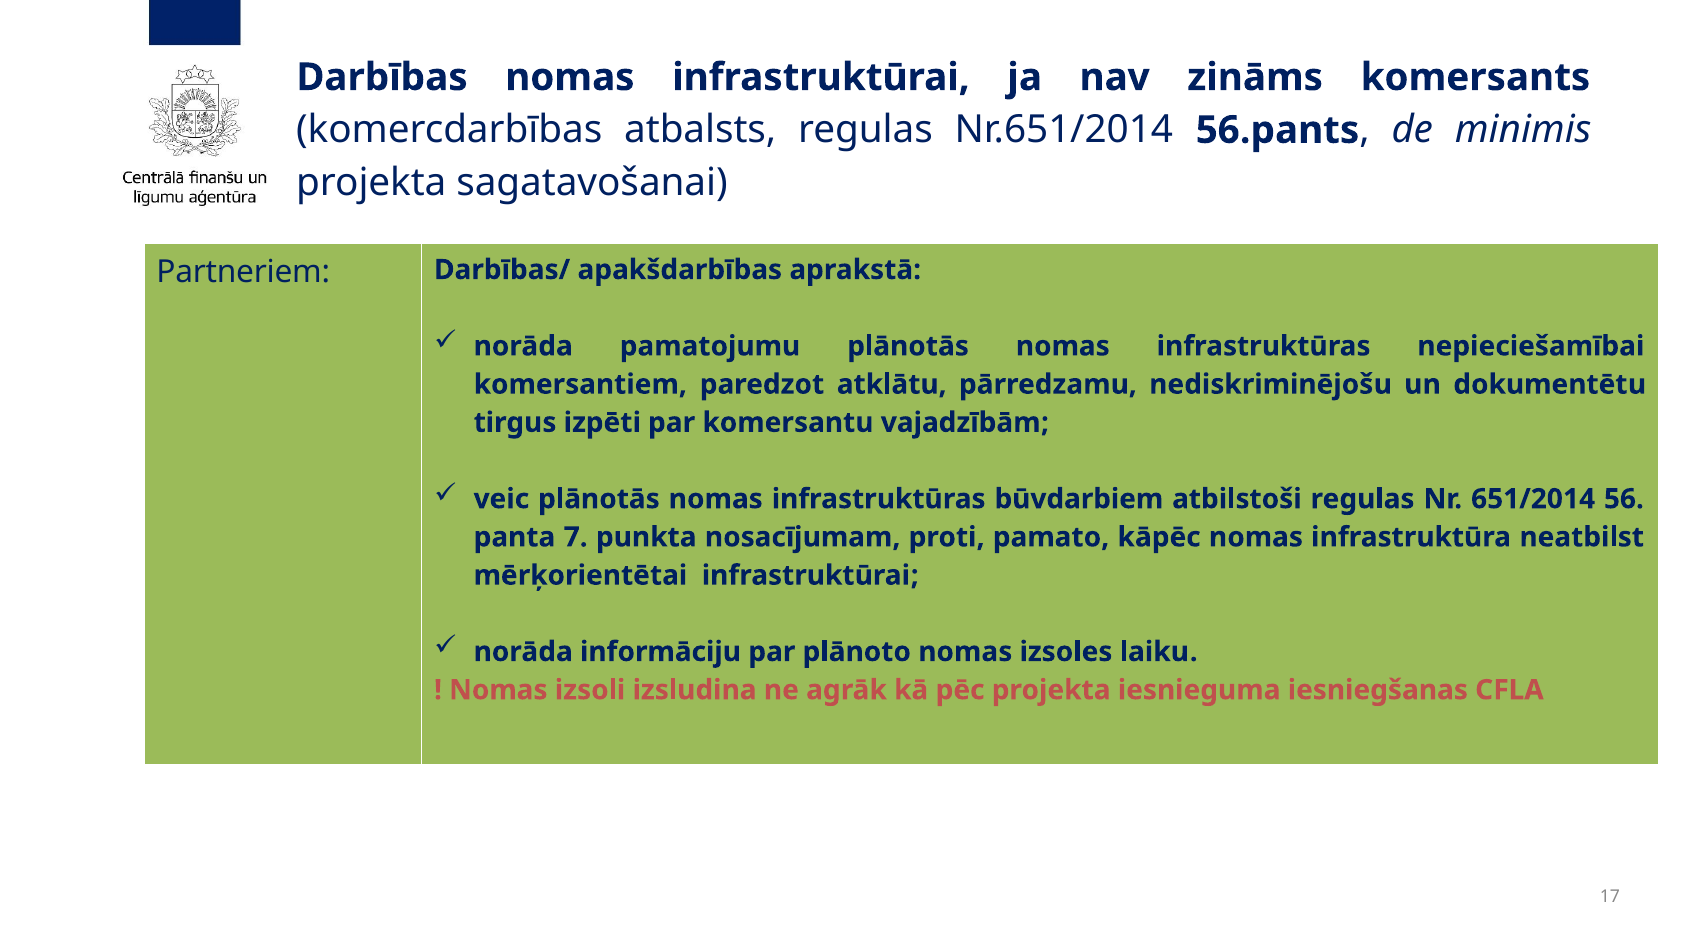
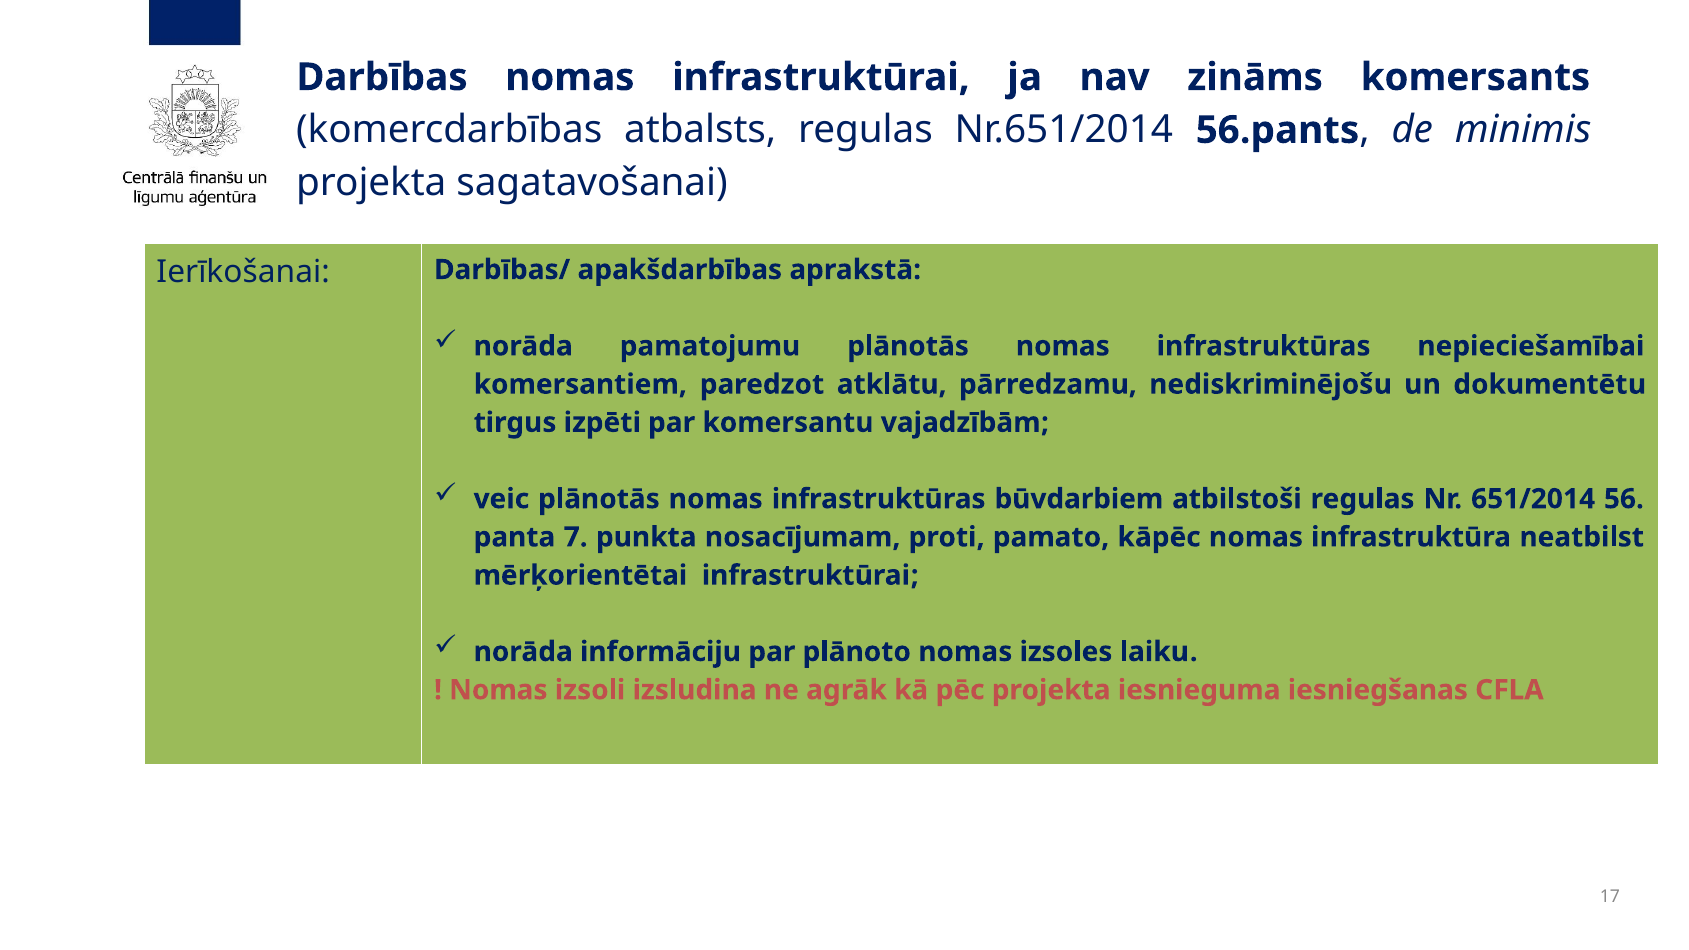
Partneriem: Partneriem -> Ierīkošanai
